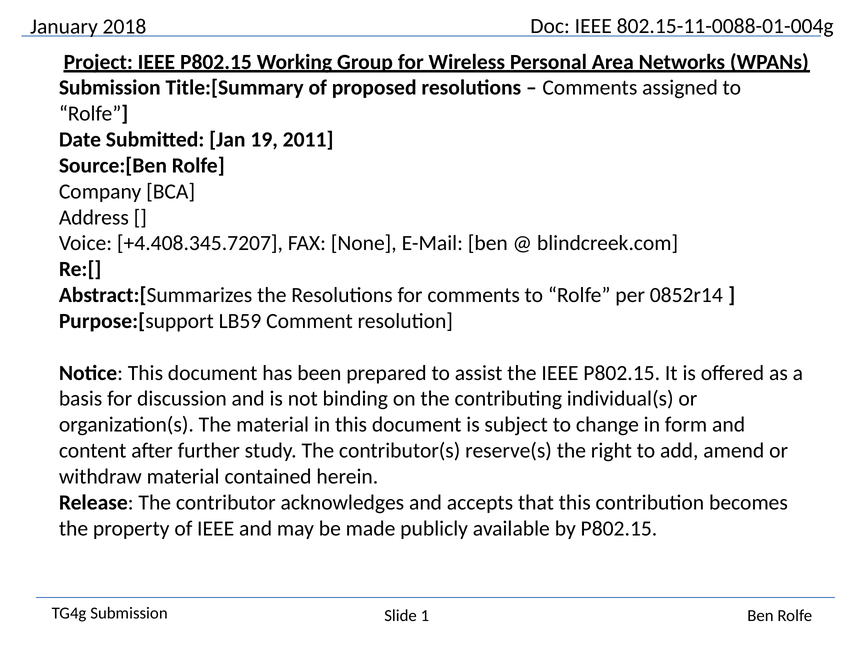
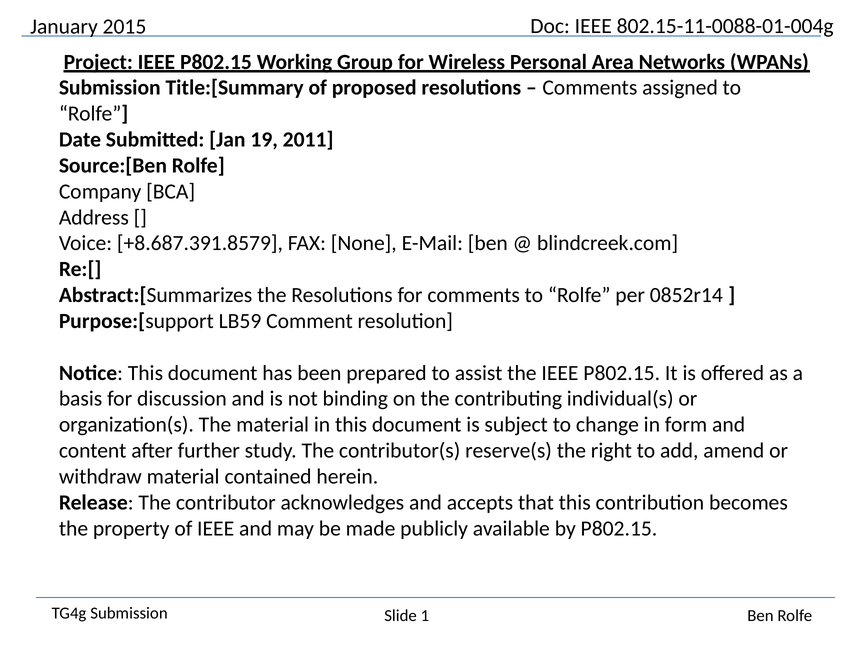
2018: 2018 -> 2015
+4.408.345.7207: +4.408.345.7207 -> +8.687.391.8579
